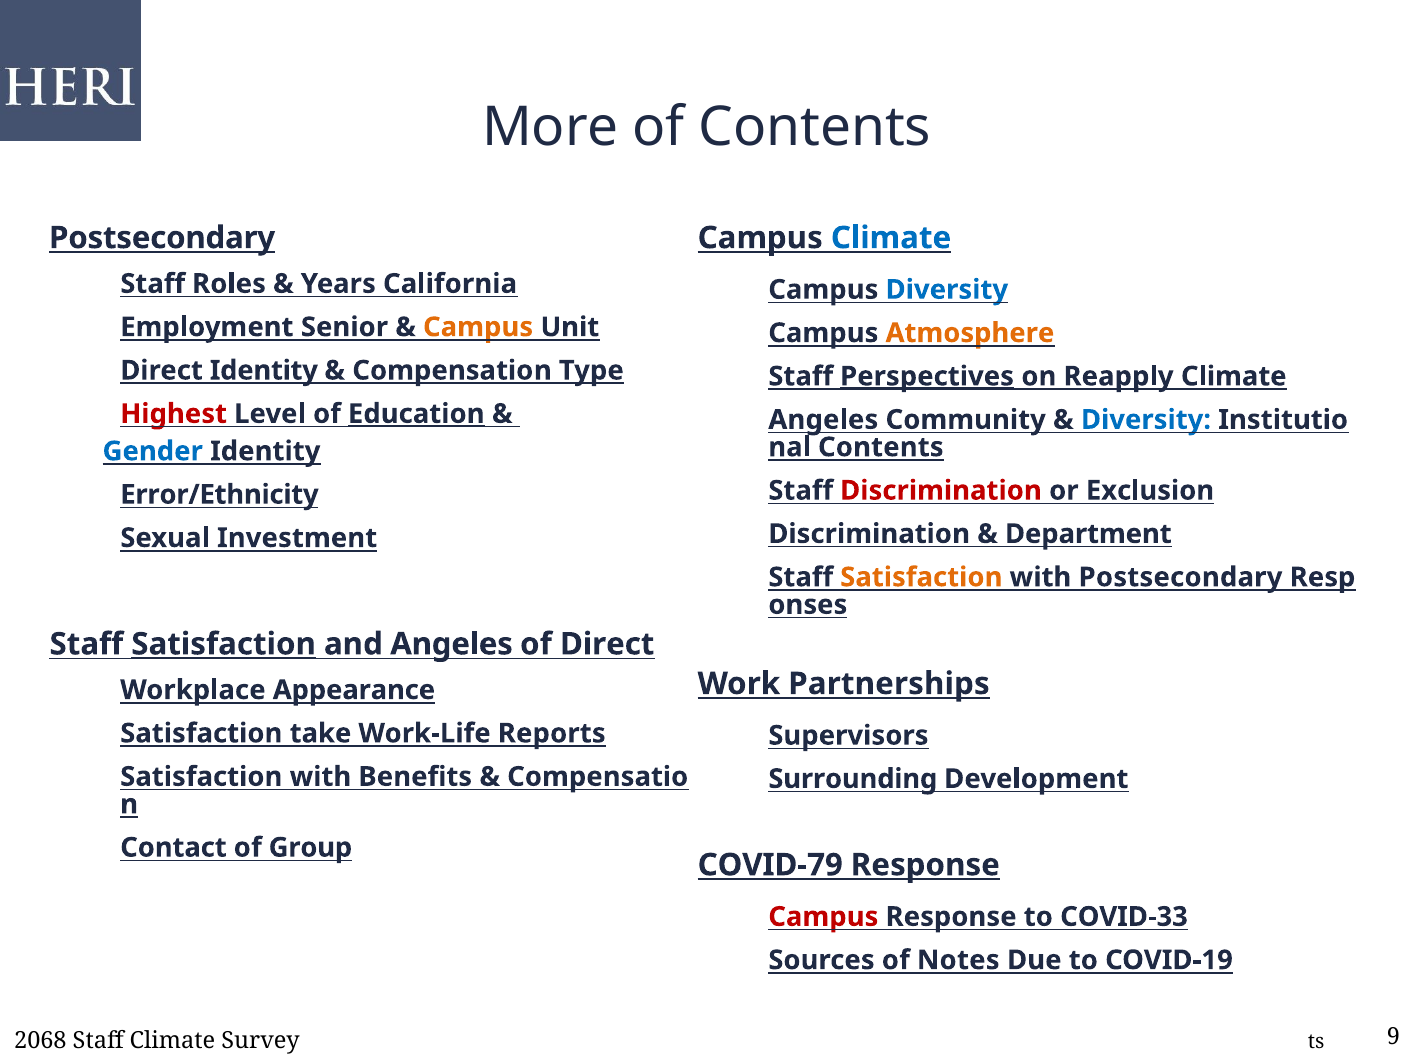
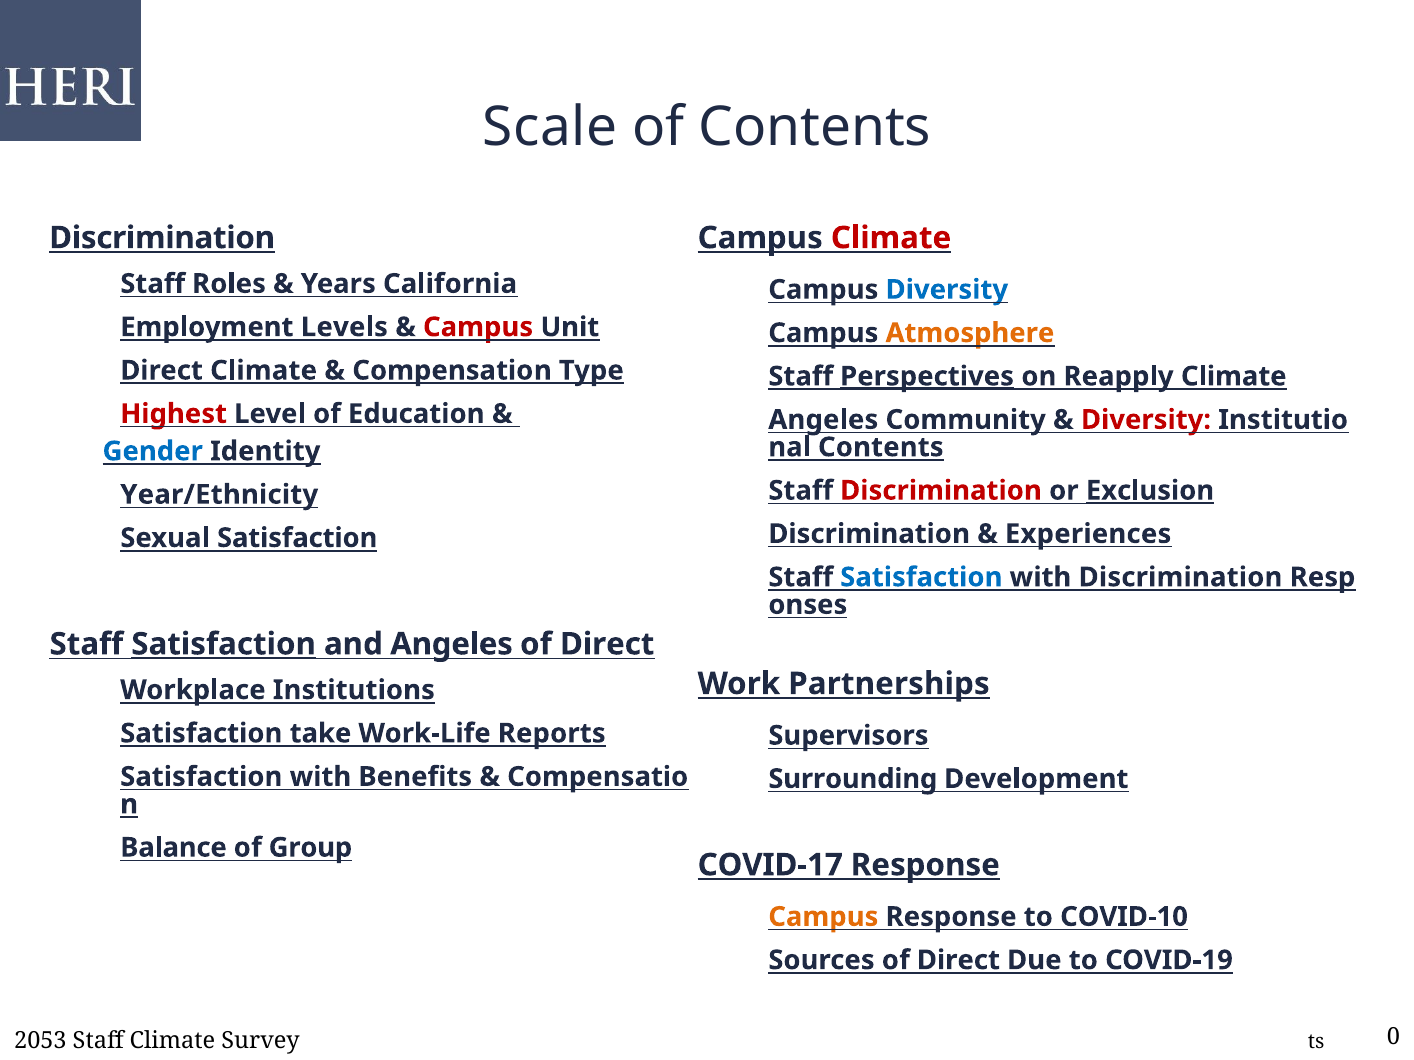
More: More -> Scale
Postsecondary at (162, 238): Postsecondary -> Discrimination
Climate at (891, 238) colour: blue -> red
Senior: Senior -> Levels
Campus at (478, 327) colour: orange -> red
Direct Identity: Identity -> Climate
Education underline: present -> none
Diversity at (1146, 420) colour: blue -> red
Exclusion underline: none -> present
Error/Ethnicity: Error/Ethnicity -> Year/Ethnicity
Department: Department -> Experiences
Sexual Investment: Investment -> Satisfaction
Satisfaction at (921, 578) colour: orange -> blue
with Postsecondary: Postsecondary -> Discrimination
Appearance: Appearance -> Institutions
Contact: Contact -> Balance
COVID-79: COVID-79 -> COVID-17
Campus at (823, 917) colour: red -> orange
COVID-33: COVID-33 -> COVID-10
Sources of Notes: Notes -> Direct
2068: 2068 -> 2053
9: 9 -> 0
